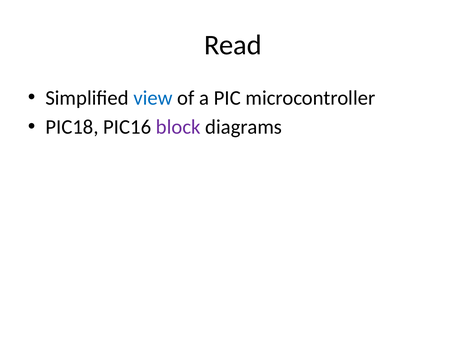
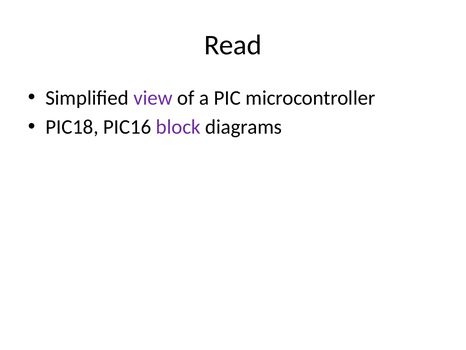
view colour: blue -> purple
